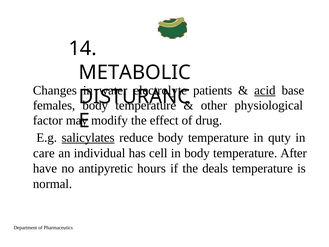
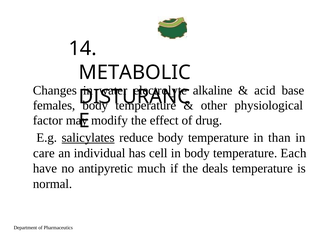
patients: patients -> alkaline
acid underline: present -> none
quty: quty -> than
After: After -> Each
hours: hours -> much
